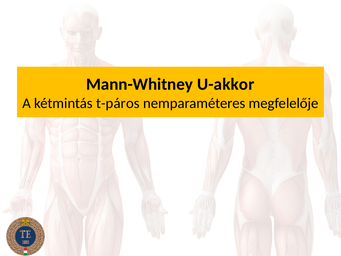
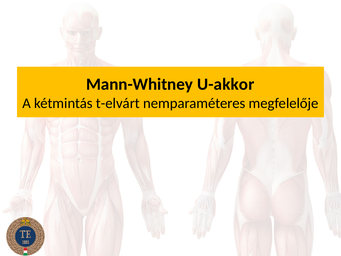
t-páros: t-páros -> t-elvárt
